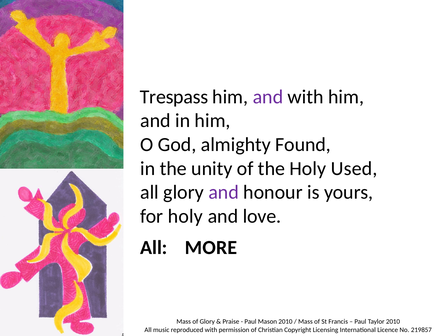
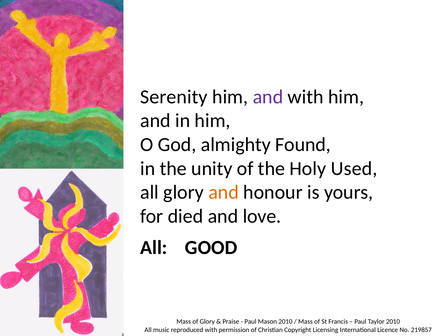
Trespass: Trespass -> Serenity
and at (224, 192) colour: purple -> orange
for holy: holy -> died
MORE: MORE -> GOOD
